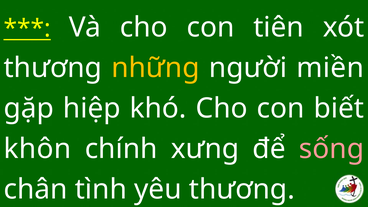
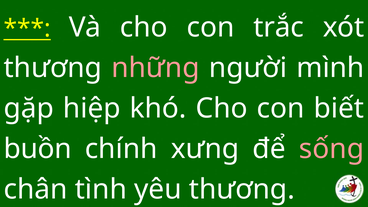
tiên: tiên -> trắc
những colour: yellow -> pink
miền: miền -> mình
khôn: khôn -> buồn
